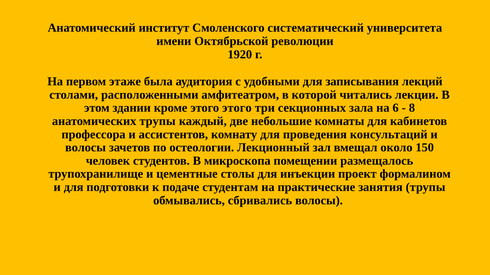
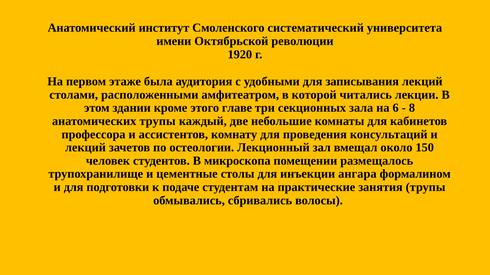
этого этого: этого -> главе
волосы at (86, 148): волосы -> лекций
проект: проект -> ангара
